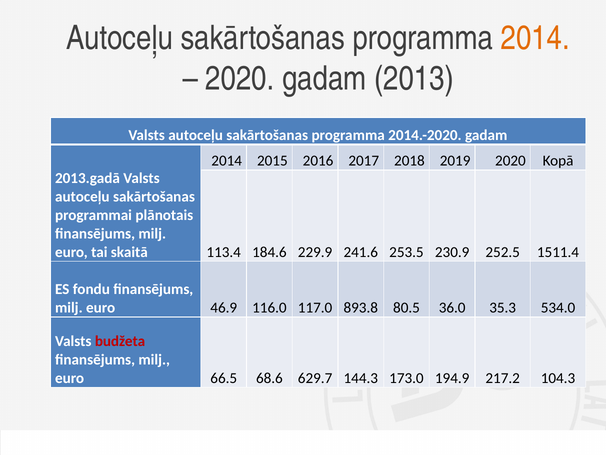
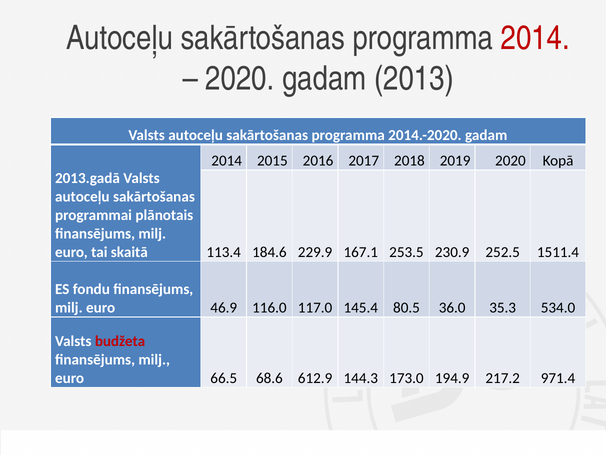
2014 at (535, 38) colour: orange -> red
241.6: 241.6 -> 167.1
893.8: 893.8 -> 145.4
629.7: 629.7 -> 612.9
104.3: 104.3 -> 971.4
